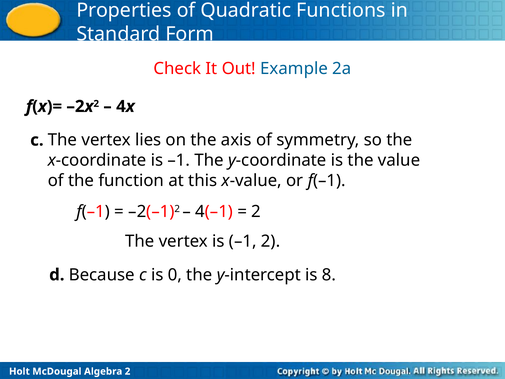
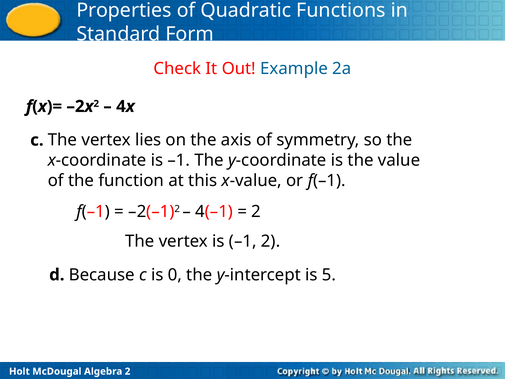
8: 8 -> 5
